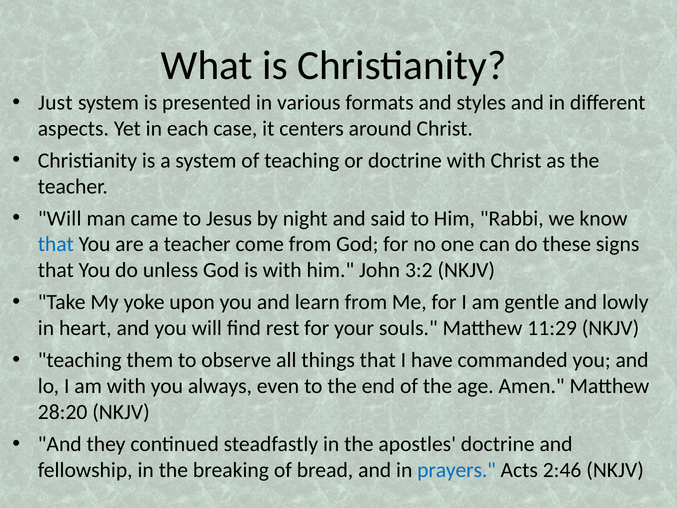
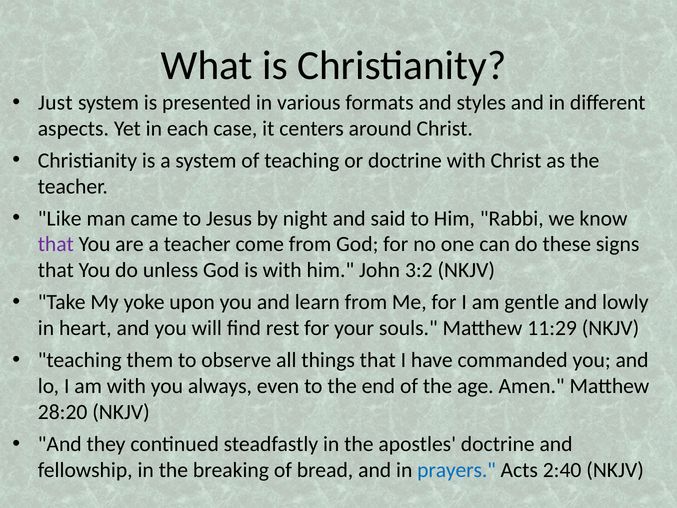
Will at (60, 218): Will -> Like
that at (56, 244) colour: blue -> purple
2:46: 2:46 -> 2:40
